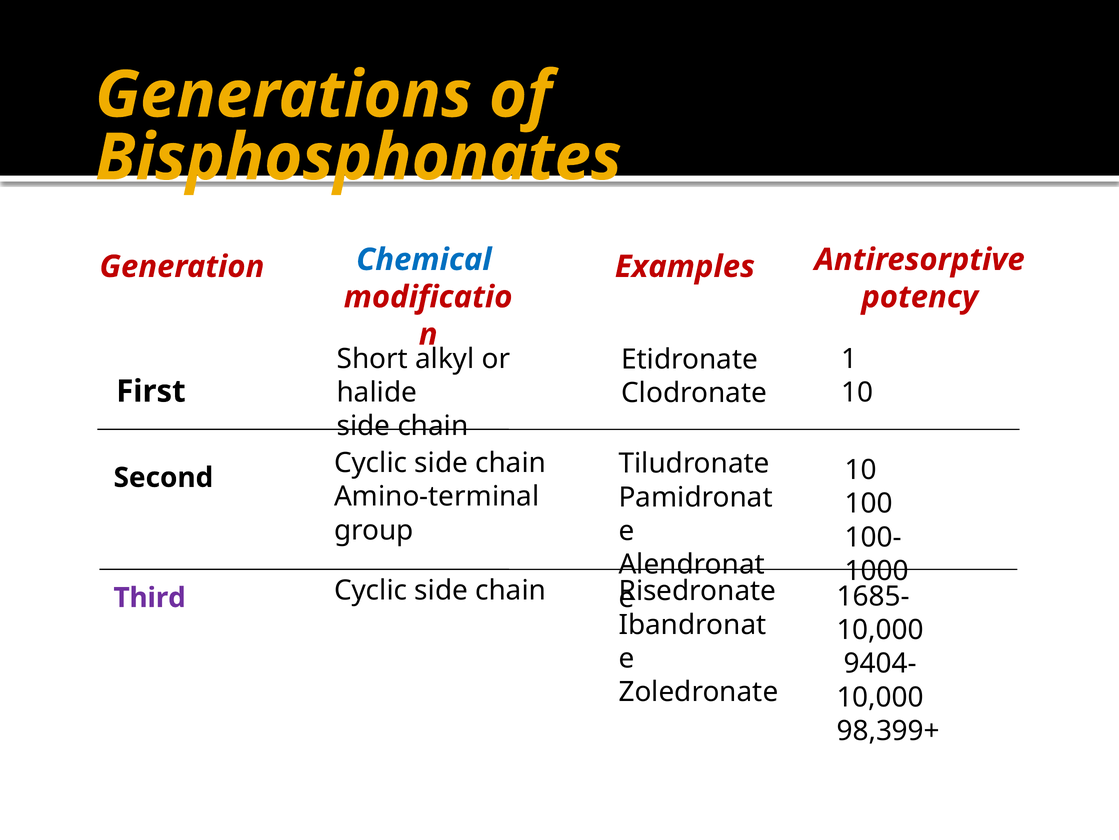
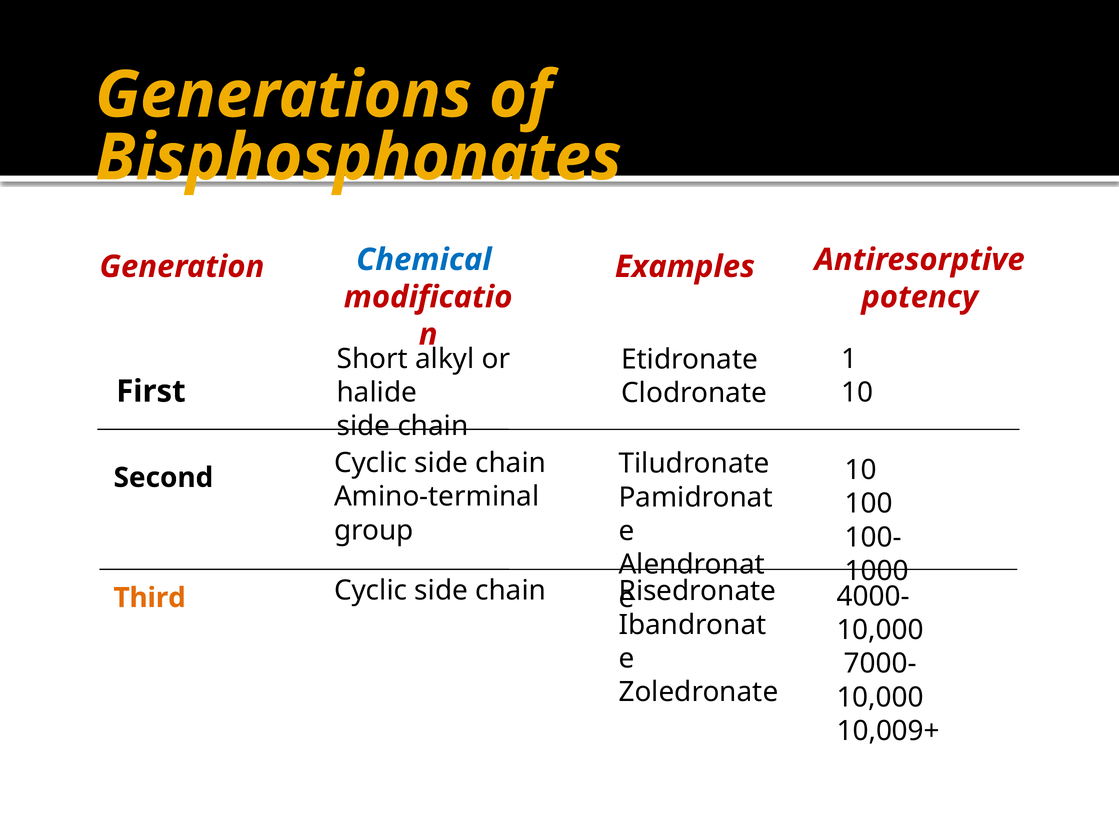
1685-: 1685- -> 4000-
Third colour: purple -> orange
9404-: 9404- -> 7000-
98,399+: 98,399+ -> 10,009+
